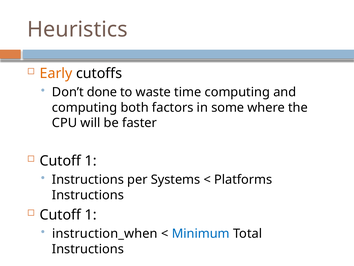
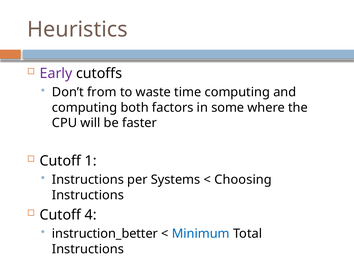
Early colour: orange -> purple
done: done -> from
Platforms: Platforms -> Choosing
1 at (91, 214): 1 -> 4
instruction_when: instruction_when -> instruction_better
